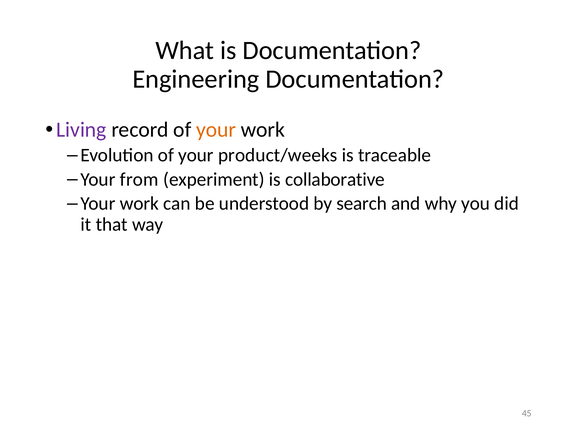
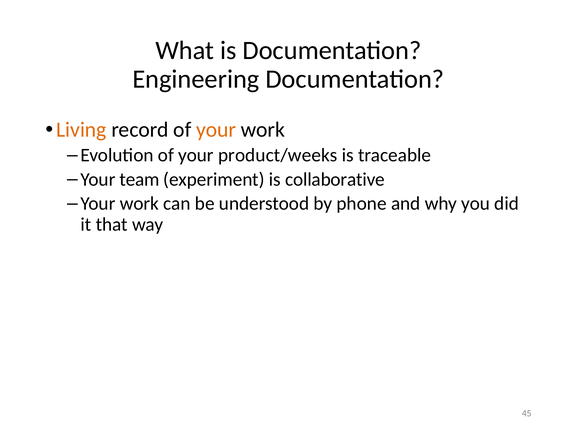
Living colour: purple -> orange
from: from -> team
search: search -> phone
